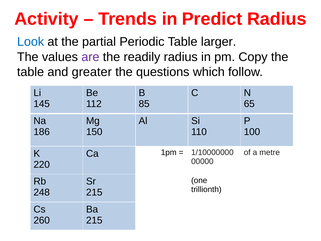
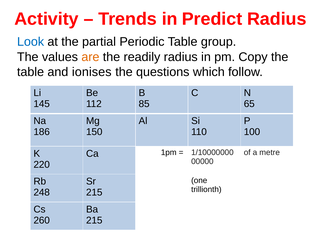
larger: larger -> group
are colour: purple -> orange
greater: greater -> ionises
